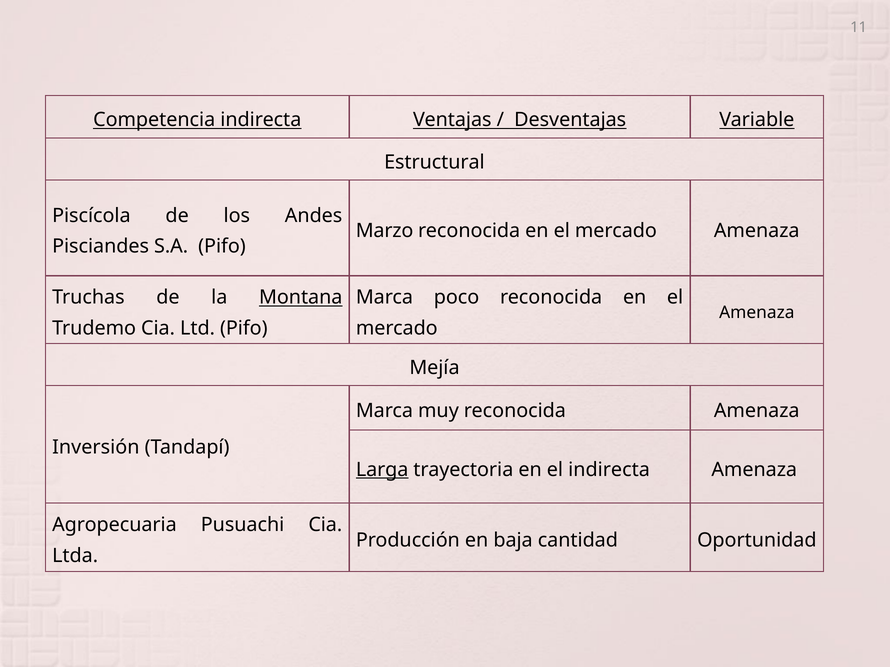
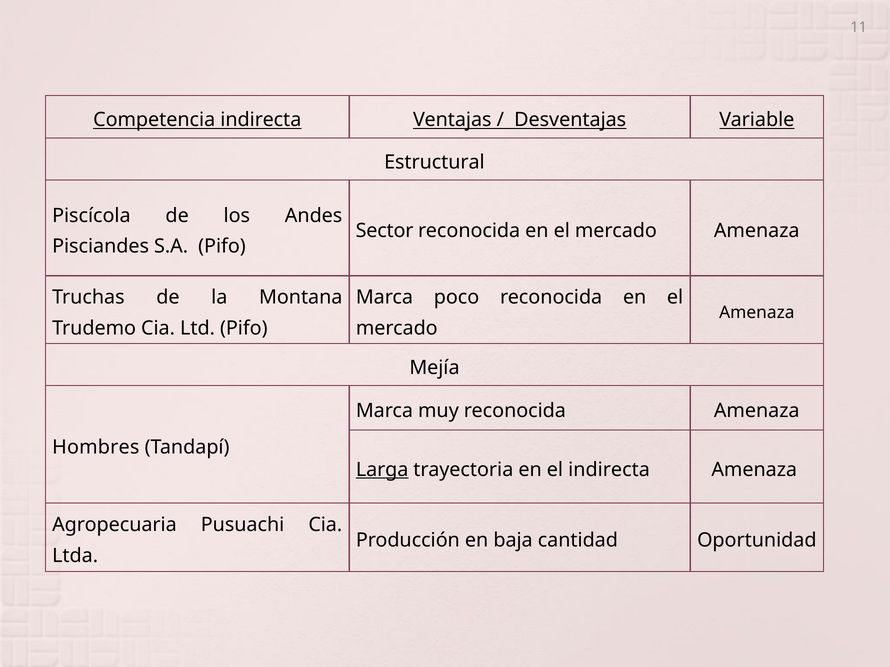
Marzo: Marzo -> Sector
Montana underline: present -> none
Inversión: Inversión -> Hombres
